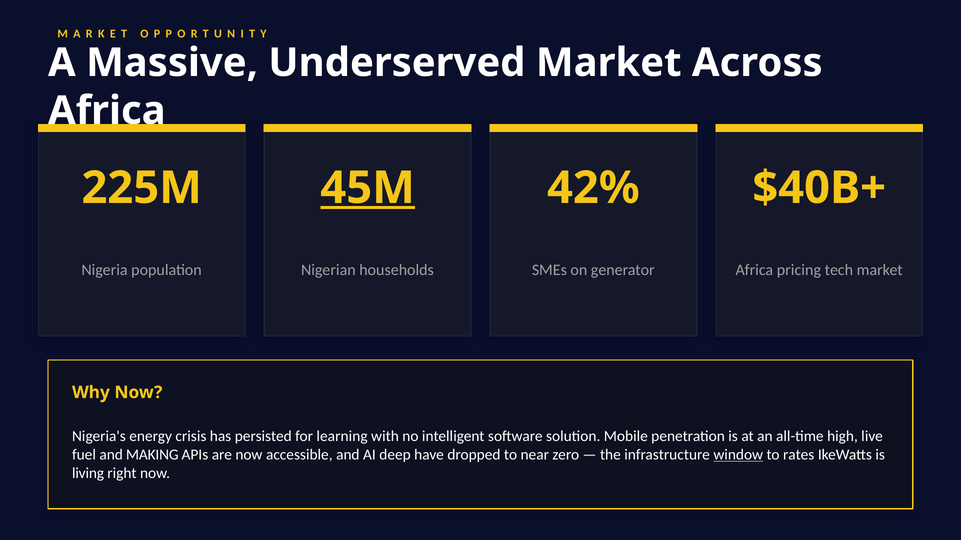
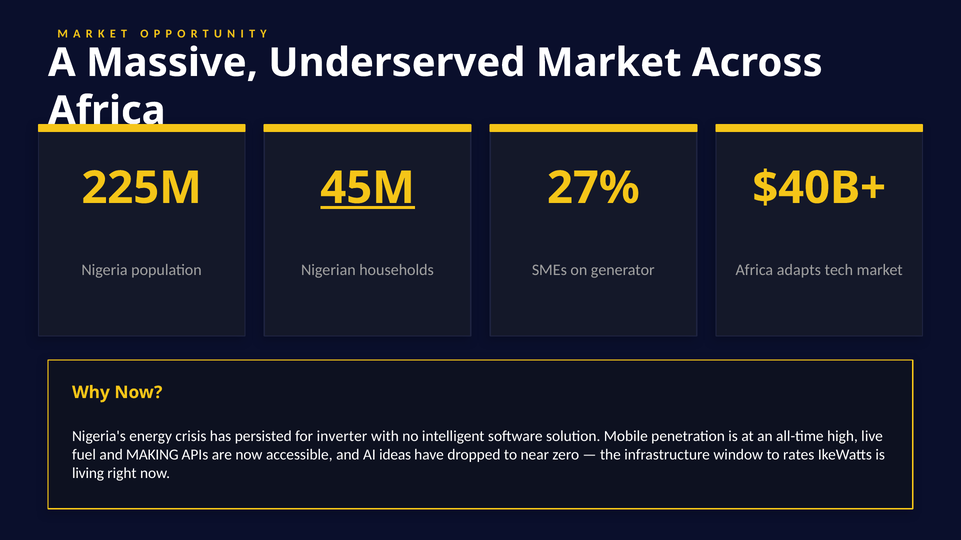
42%: 42% -> 27%
pricing: pricing -> adapts
learning: learning -> inverter
deep: deep -> ideas
window underline: present -> none
